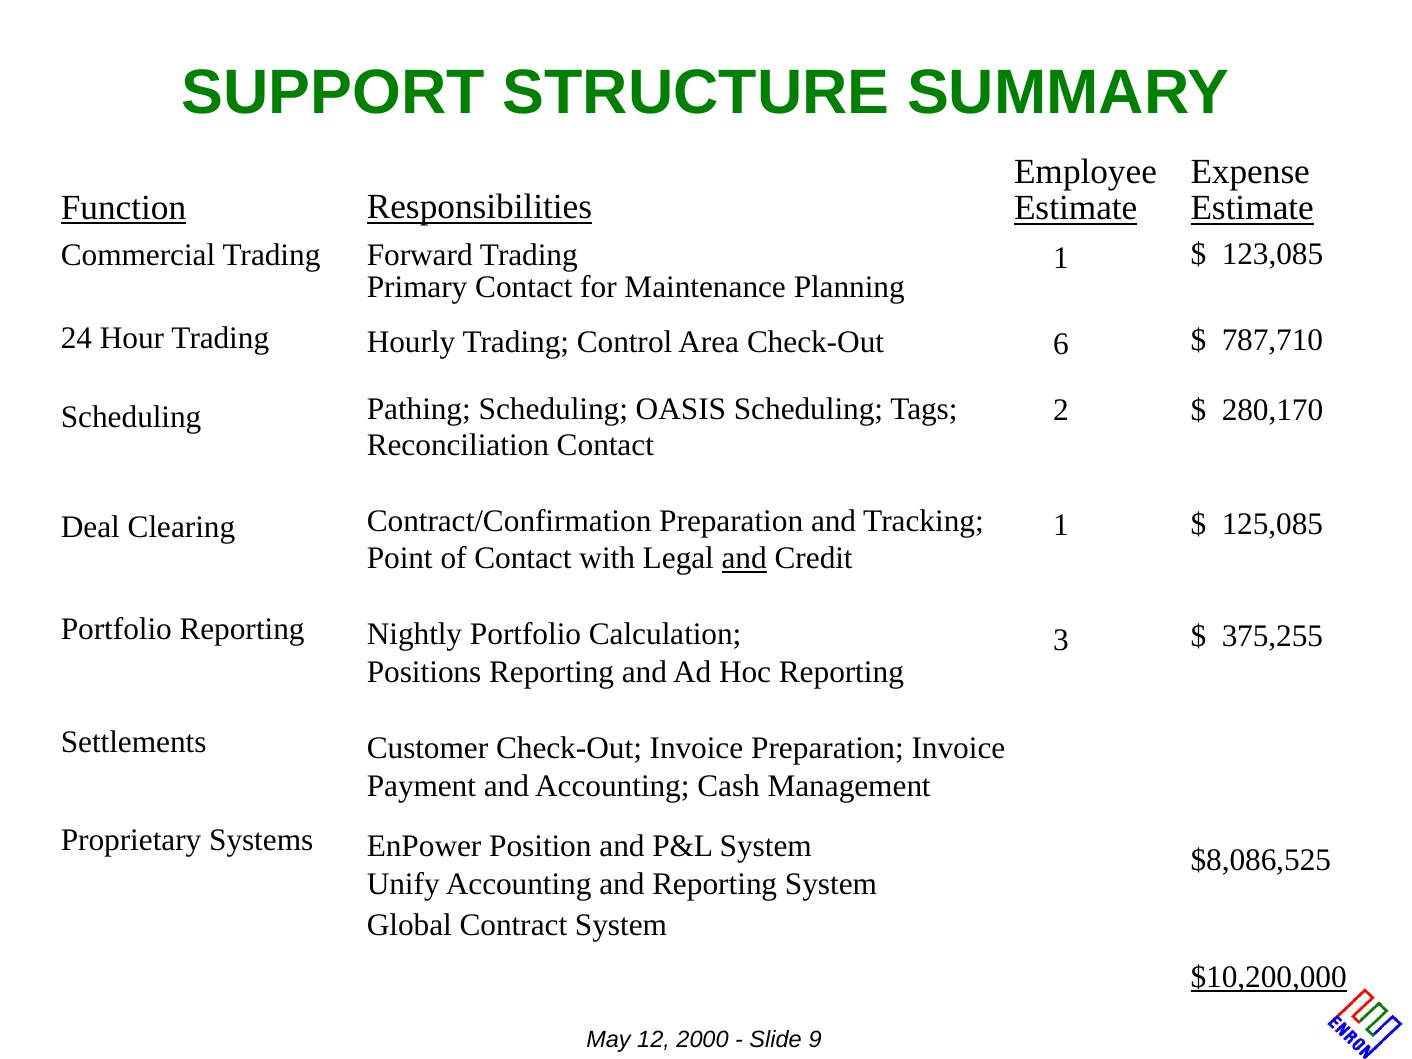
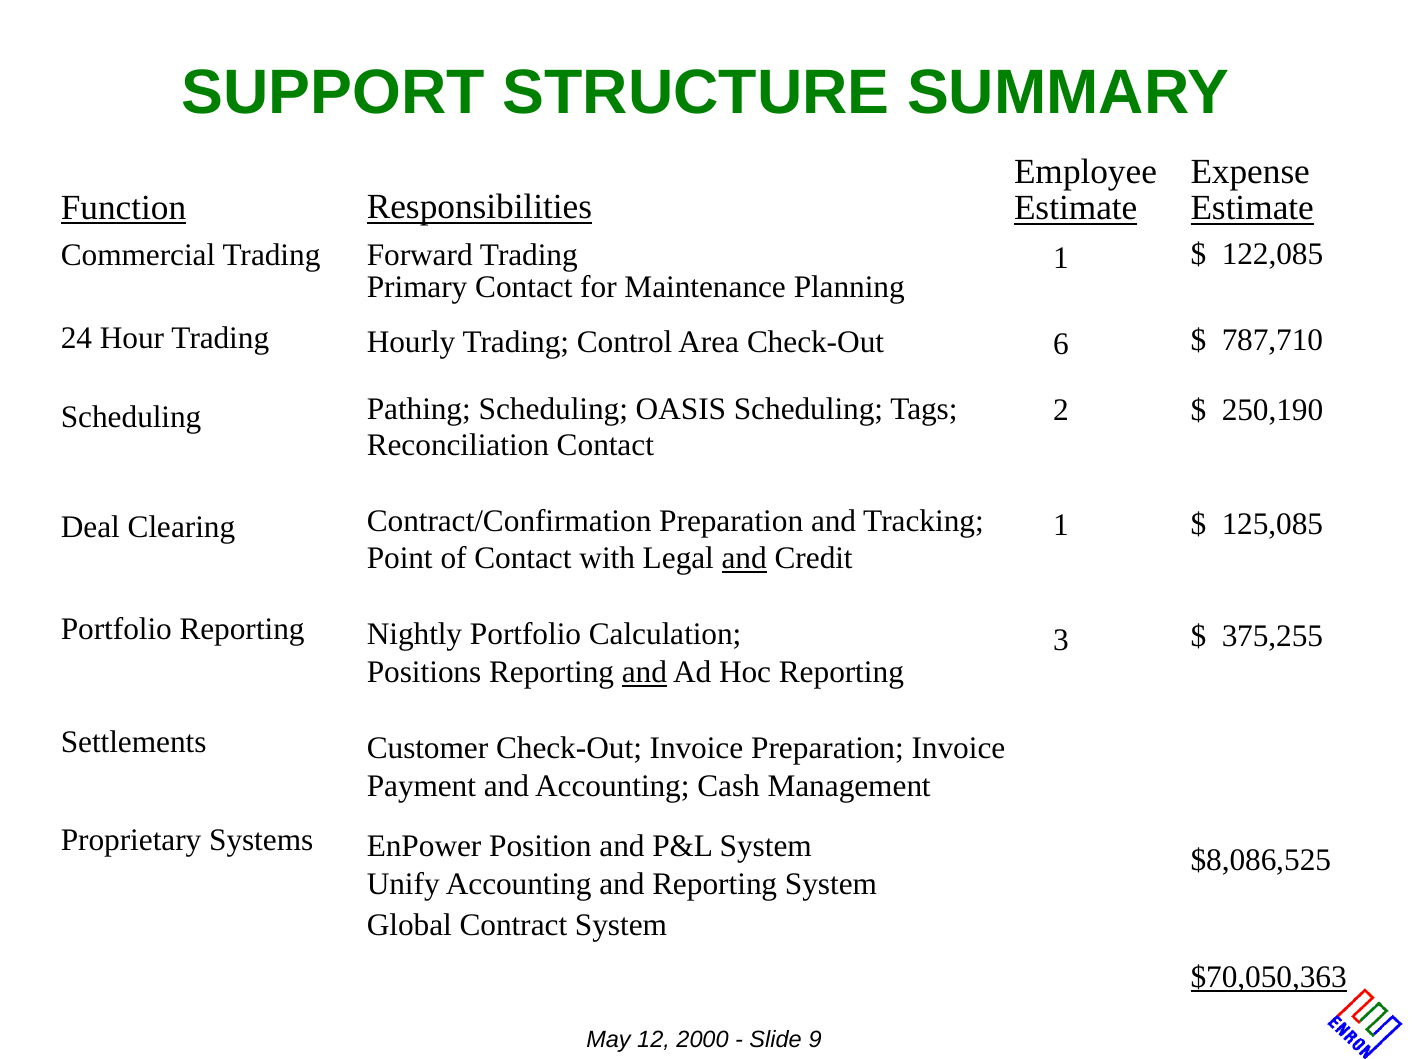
123,085: 123,085 -> 122,085
280,170: 280,170 -> 250,190
and at (644, 672) underline: none -> present
$10,200,000: $10,200,000 -> $70,050,363
